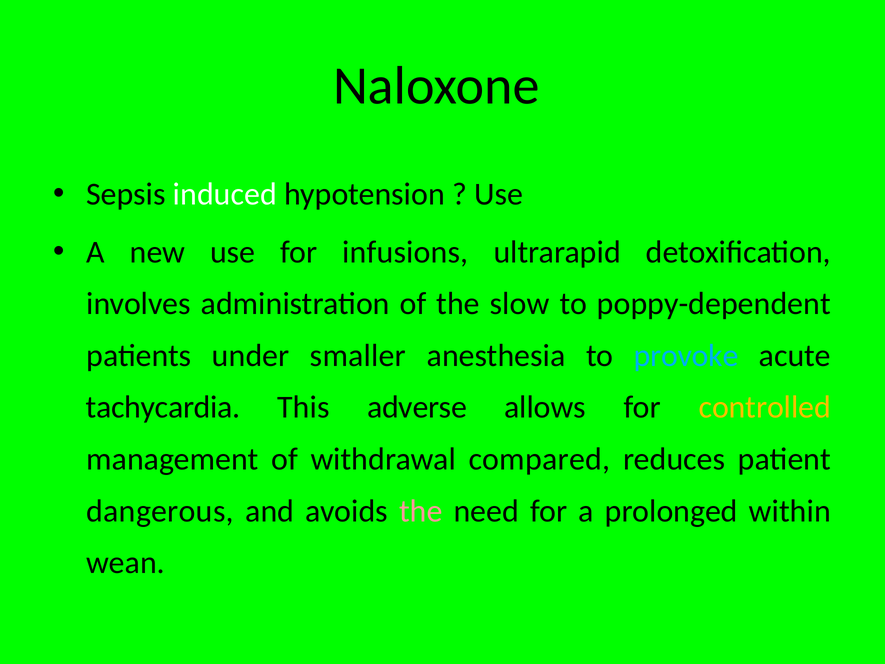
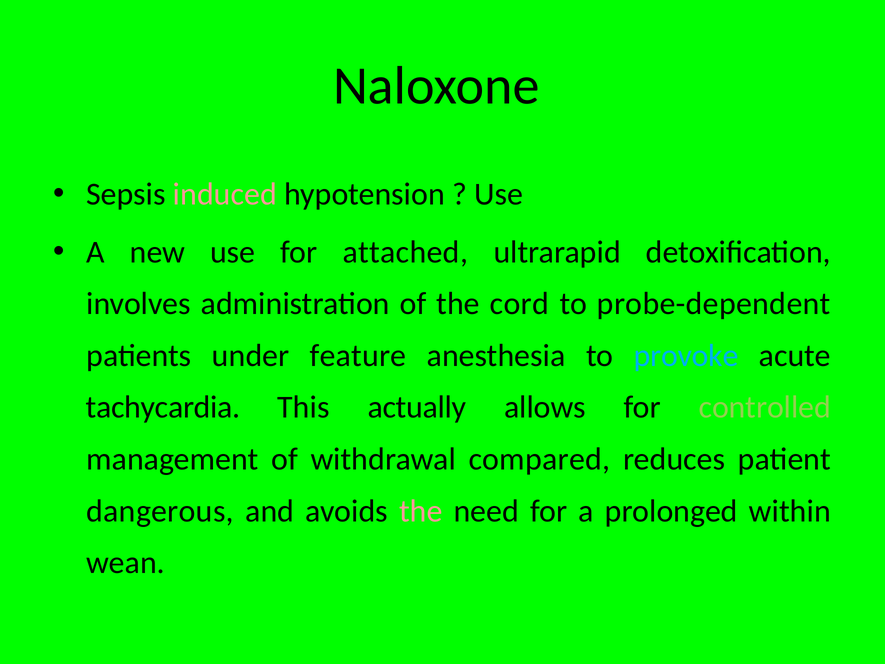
induced colour: white -> pink
infusions: infusions -> attached
slow: slow -> cord
poppy-dependent: poppy-dependent -> probe-dependent
smaller: smaller -> feature
adverse: adverse -> actually
controlled colour: yellow -> light green
